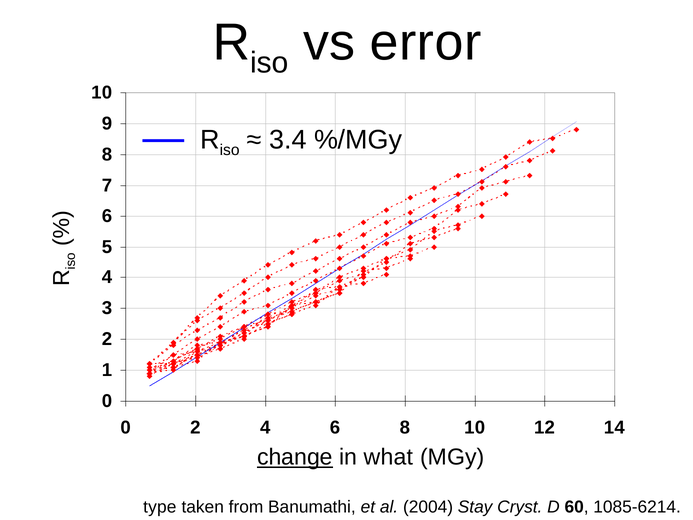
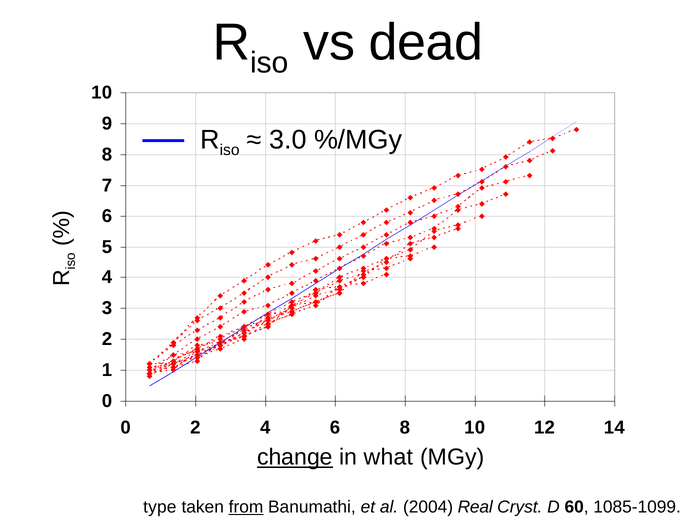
error: error -> dead
3.4: 3.4 -> 3.0
from underline: none -> present
Stay: Stay -> Real
1085-6214: 1085-6214 -> 1085-1099
